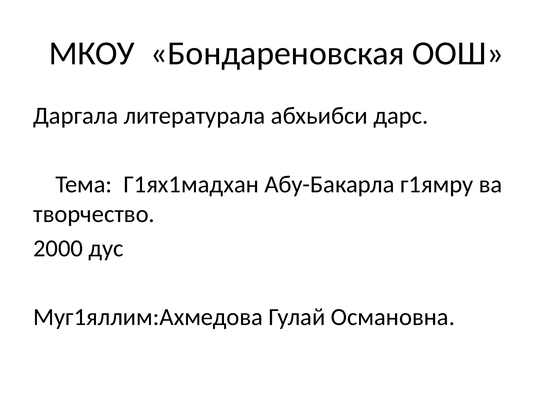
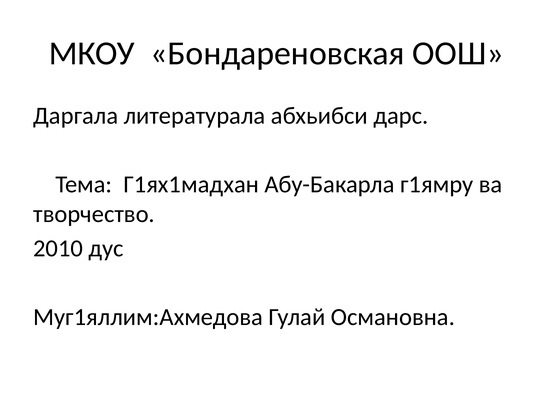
2000: 2000 -> 2010
